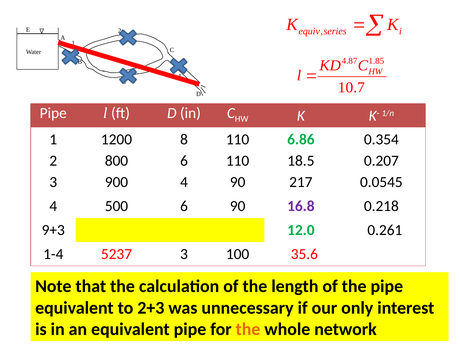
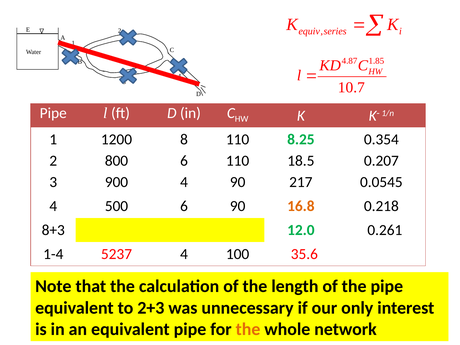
6.86: 6.86 -> 8.25
16.8 colour: purple -> orange
9+3: 9+3 -> 8+3
5237 3: 3 -> 4
